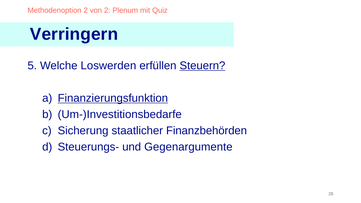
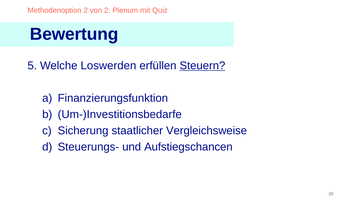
Verringern: Verringern -> Bewertung
Finanzierungsfunktion underline: present -> none
Finanzbehörden: Finanzbehörden -> Vergleichsweise
Gegenargumente: Gegenargumente -> Aufstiegschancen
